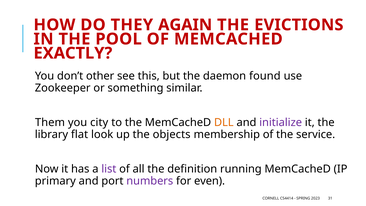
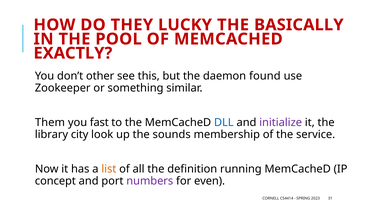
AGAIN: AGAIN -> LUCKY
EVICTIONS: EVICTIONS -> BASICALLY
city: city -> fast
DLL colour: orange -> blue
flat: flat -> city
objects: objects -> sounds
list colour: purple -> orange
primary: primary -> concept
